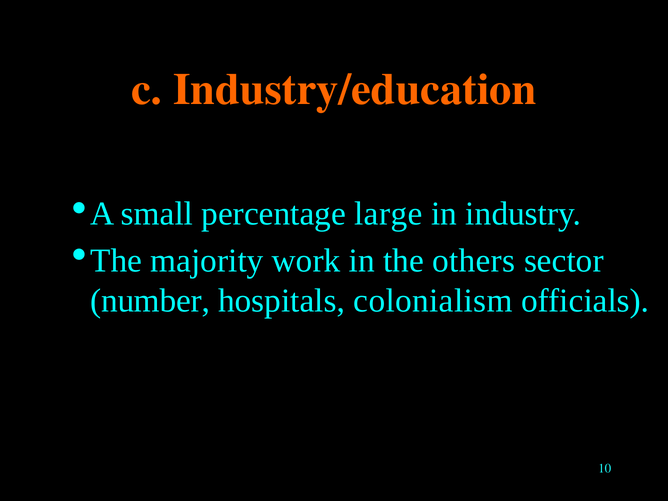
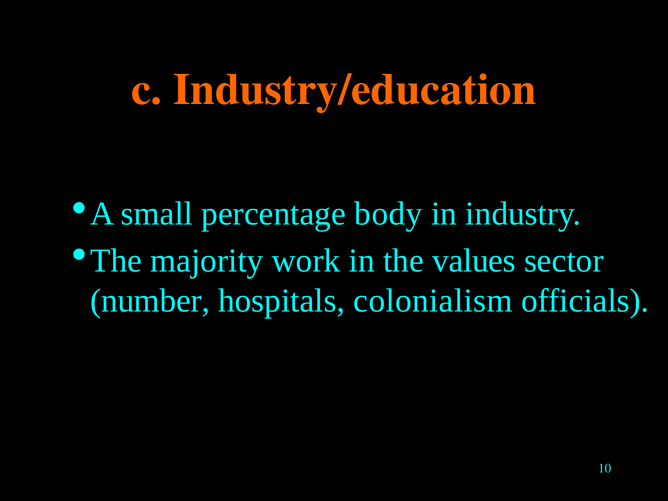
large: large -> body
others: others -> values
